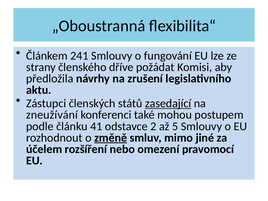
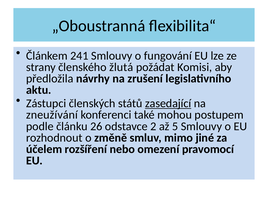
dříve: dříve -> žlutá
41: 41 -> 26
změně underline: present -> none
